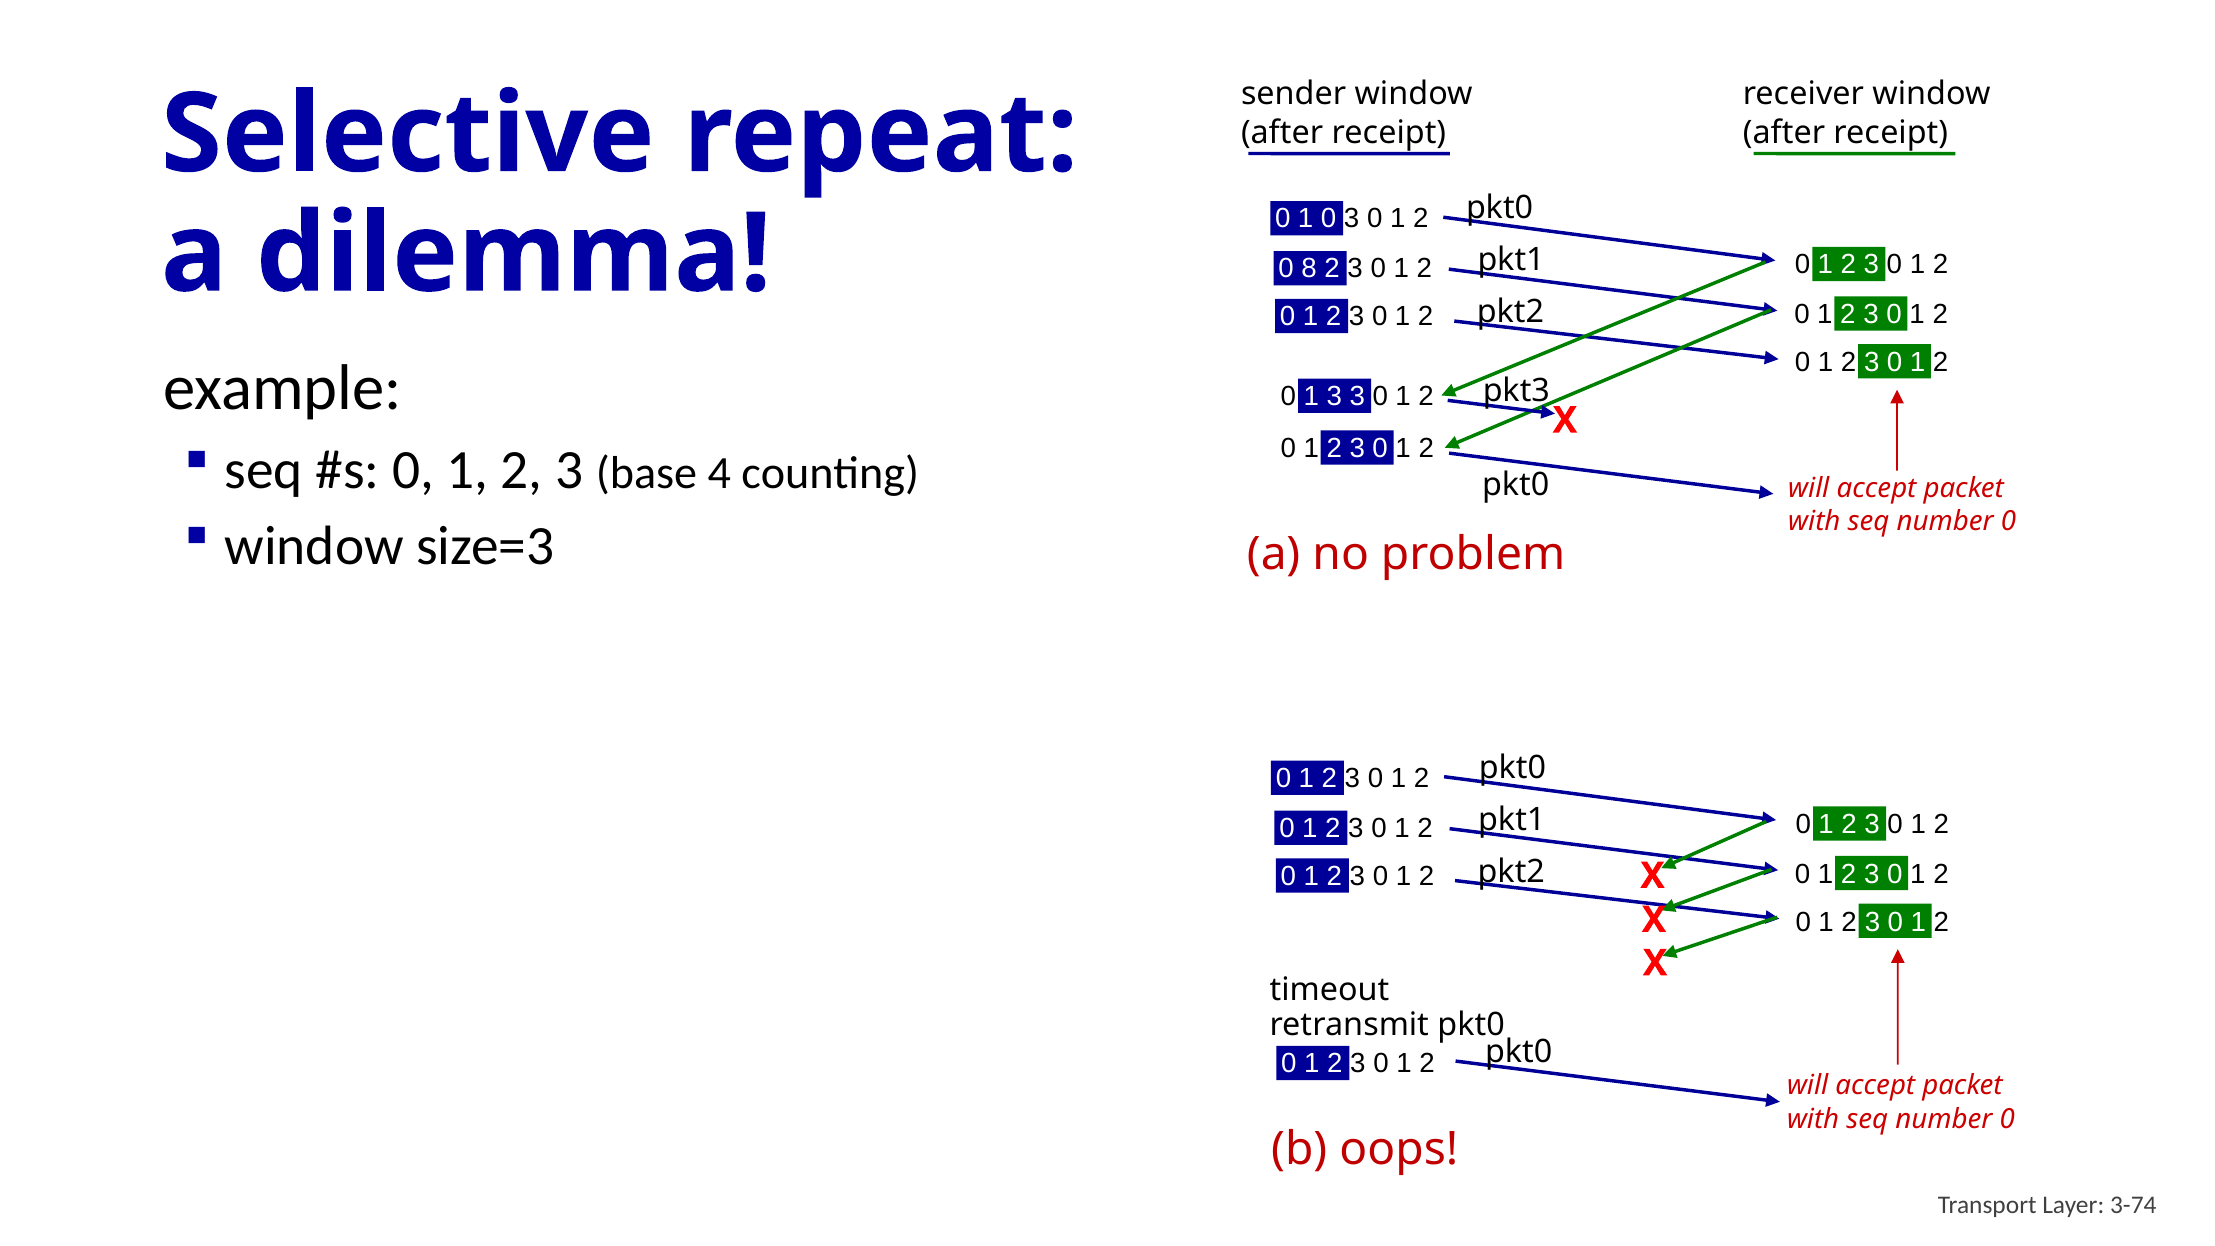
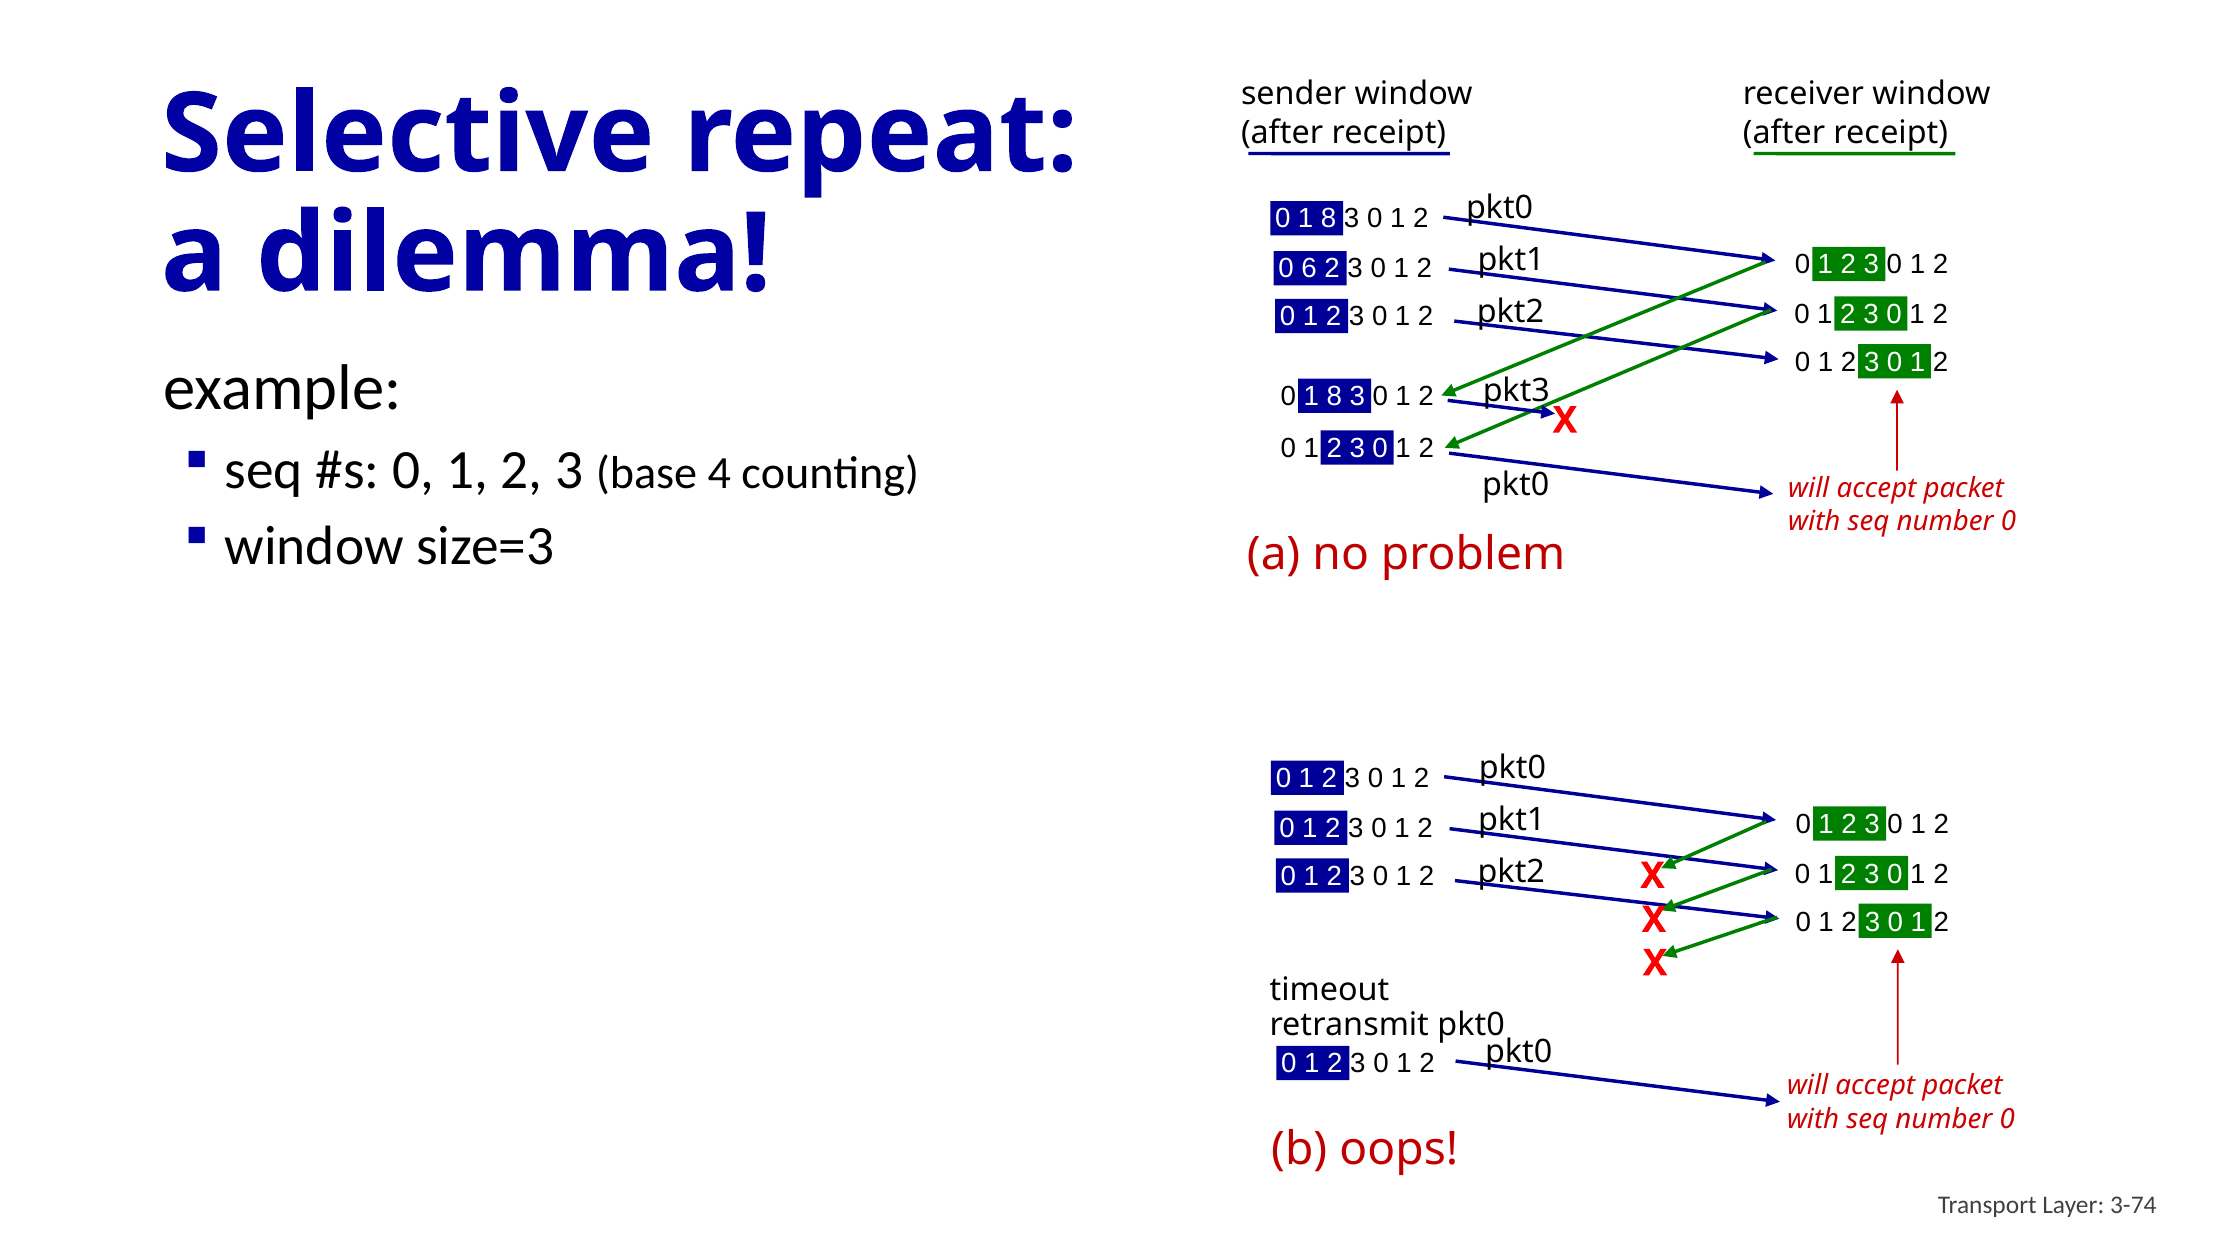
0 at (1329, 219): 0 -> 8
8: 8 -> 6
3 at (1334, 397): 3 -> 8
